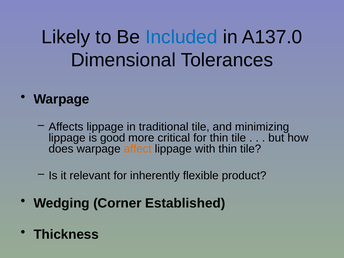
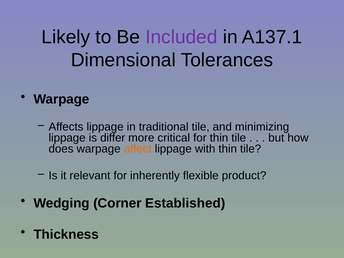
Included colour: blue -> purple
A137.0: A137.0 -> A137.1
good: good -> differ
